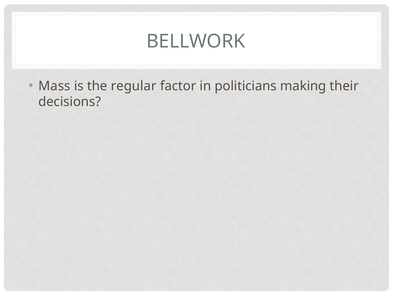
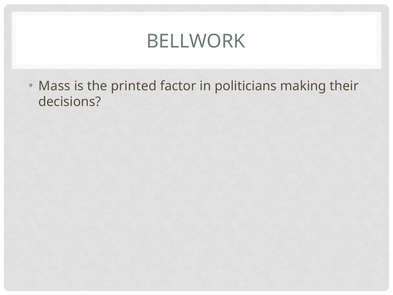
regular: regular -> printed
